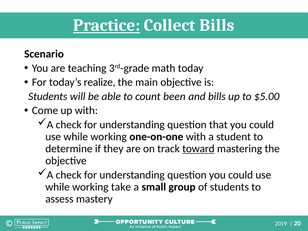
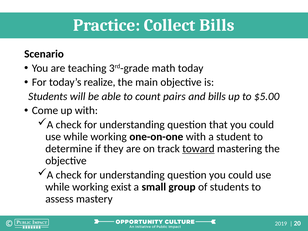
Practice underline: present -> none
been: been -> pairs
take: take -> exist
